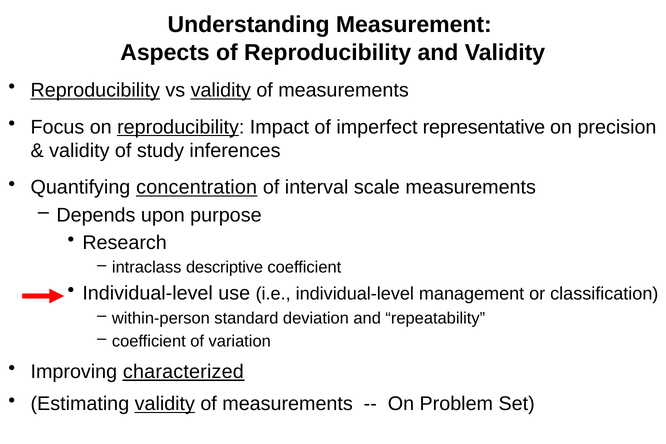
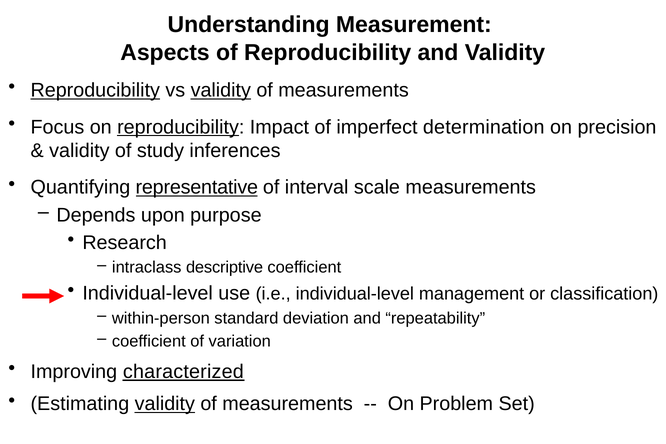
representative: representative -> determination
concentration: concentration -> representative
